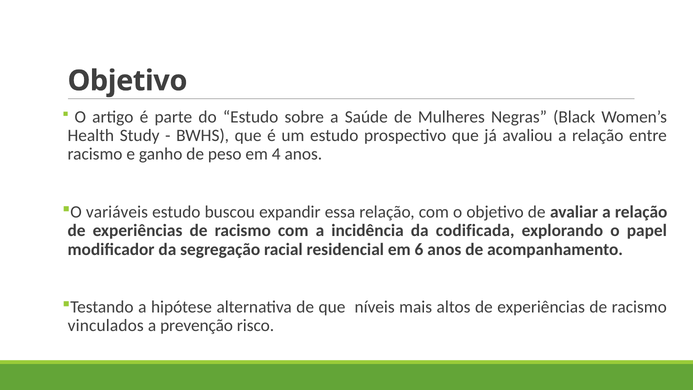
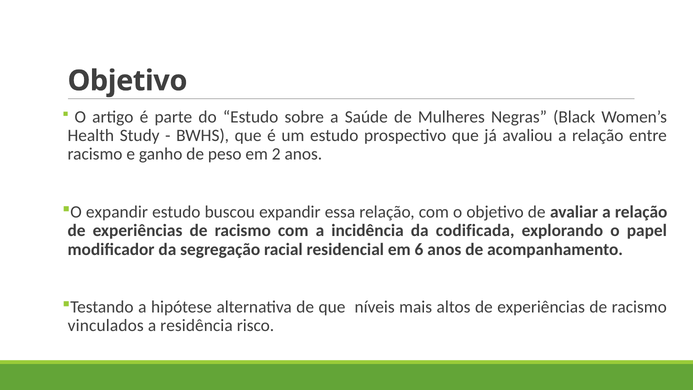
4: 4 -> 2
O variáveis: variáveis -> expandir
prevenção: prevenção -> residência
